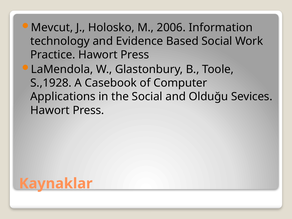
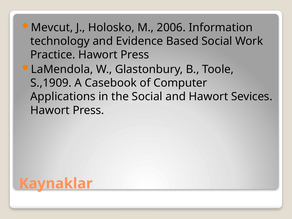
S.,1928: S.,1928 -> S.,1909
and Olduğu: Olduğu -> Hawort
